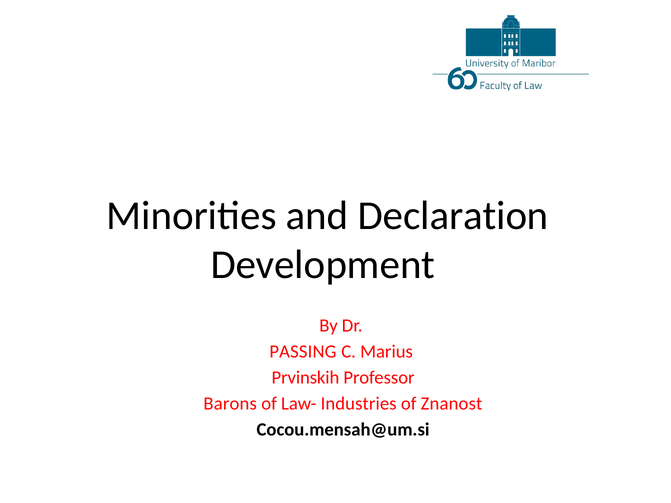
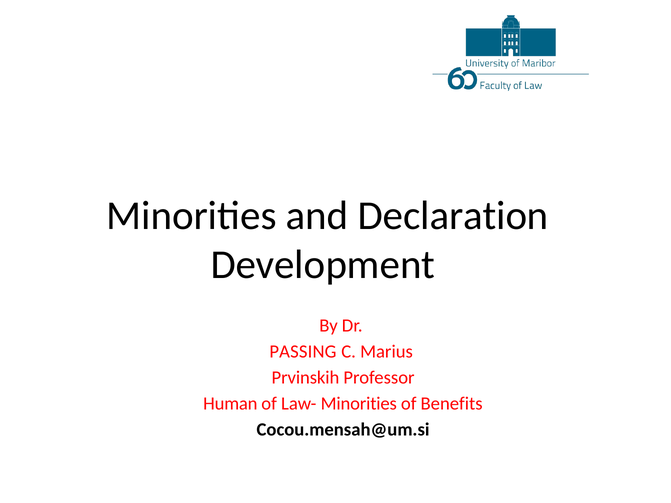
Barons: Barons -> Human
Law- Industries: Industries -> Minorities
Znanost: Znanost -> Benefits
